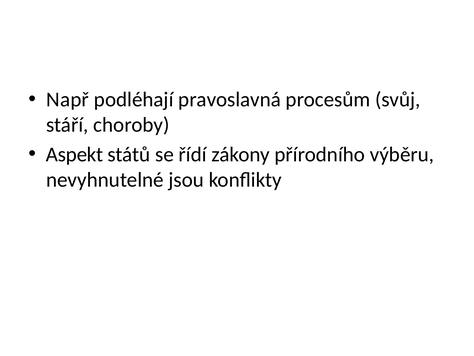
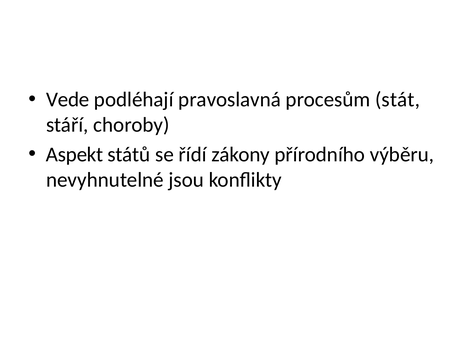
Např: Např -> Vede
svůj: svůj -> stát
